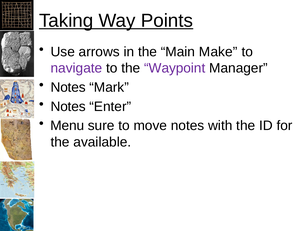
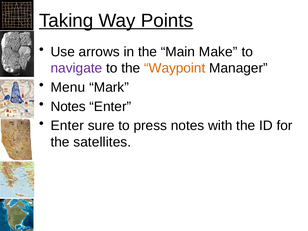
Waypoint colour: purple -> orange
Notes at (68, 87): Notes -> Menu
Menu at (67, 126): Menu -> Enter
move: move -> press
available: available -> satellites
